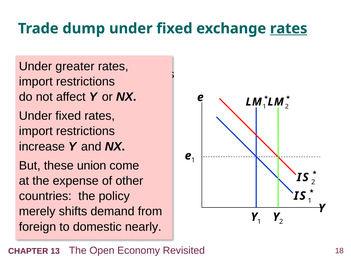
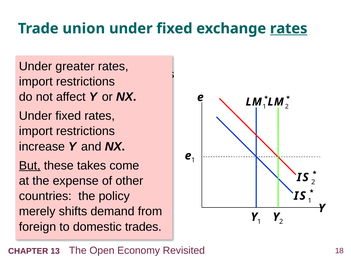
dump: dump -> union
But underline: none -> present
union: union -> takes
nearly: nearly -> trades
